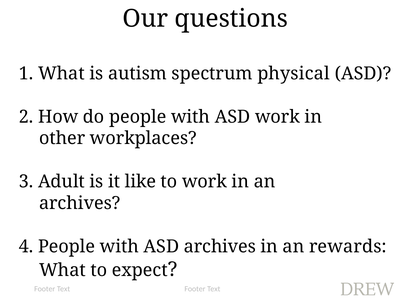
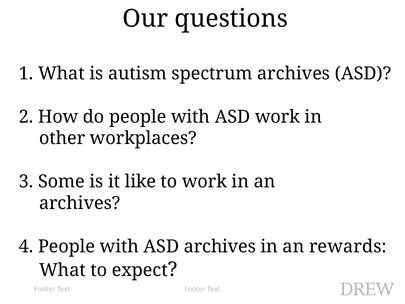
spectrum physical: physical -> archives
Adult: Adult -> Some
